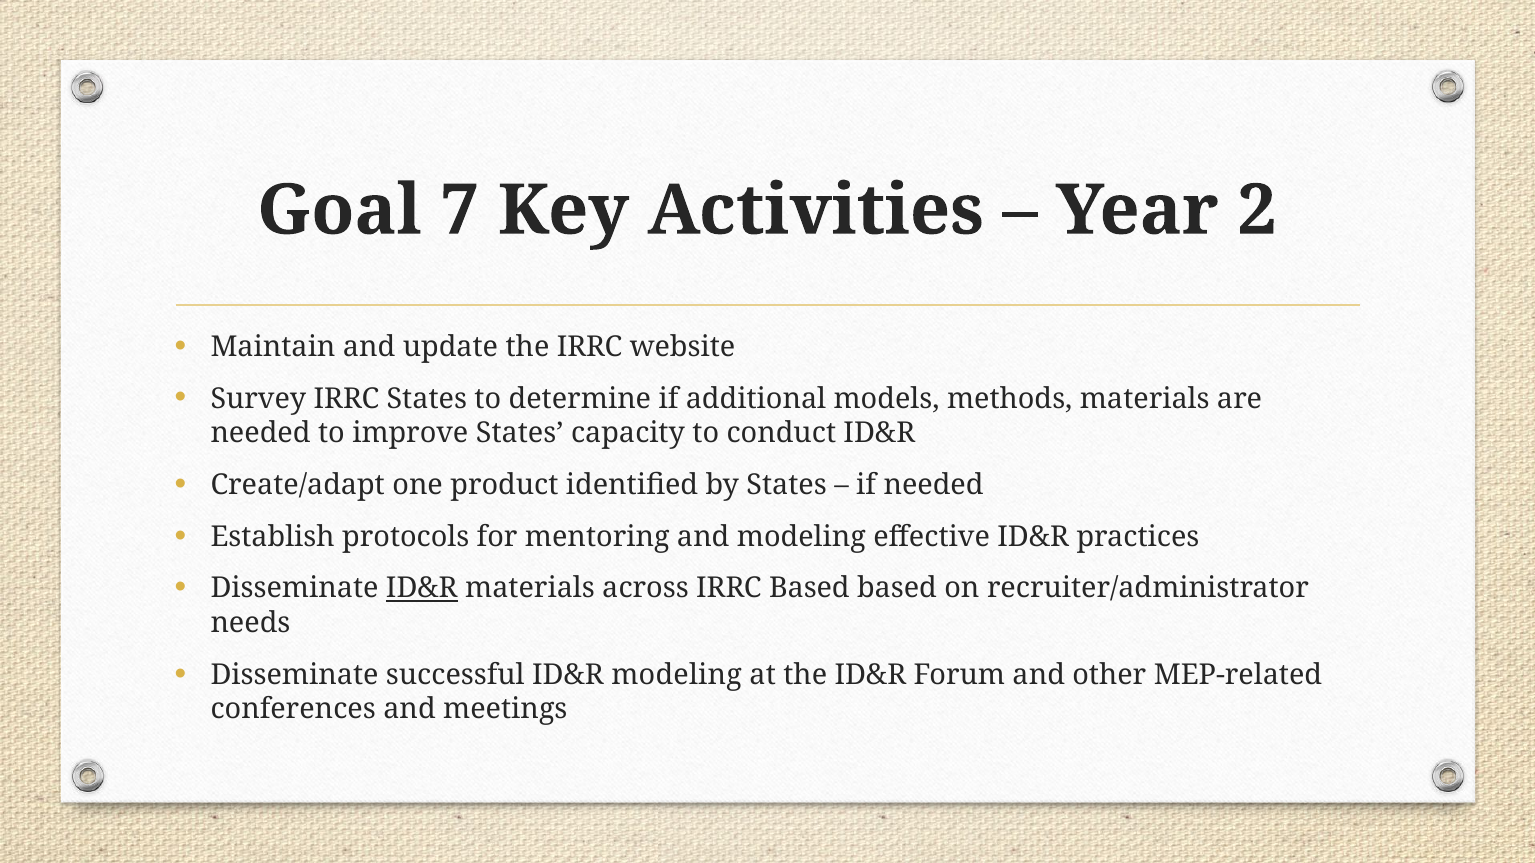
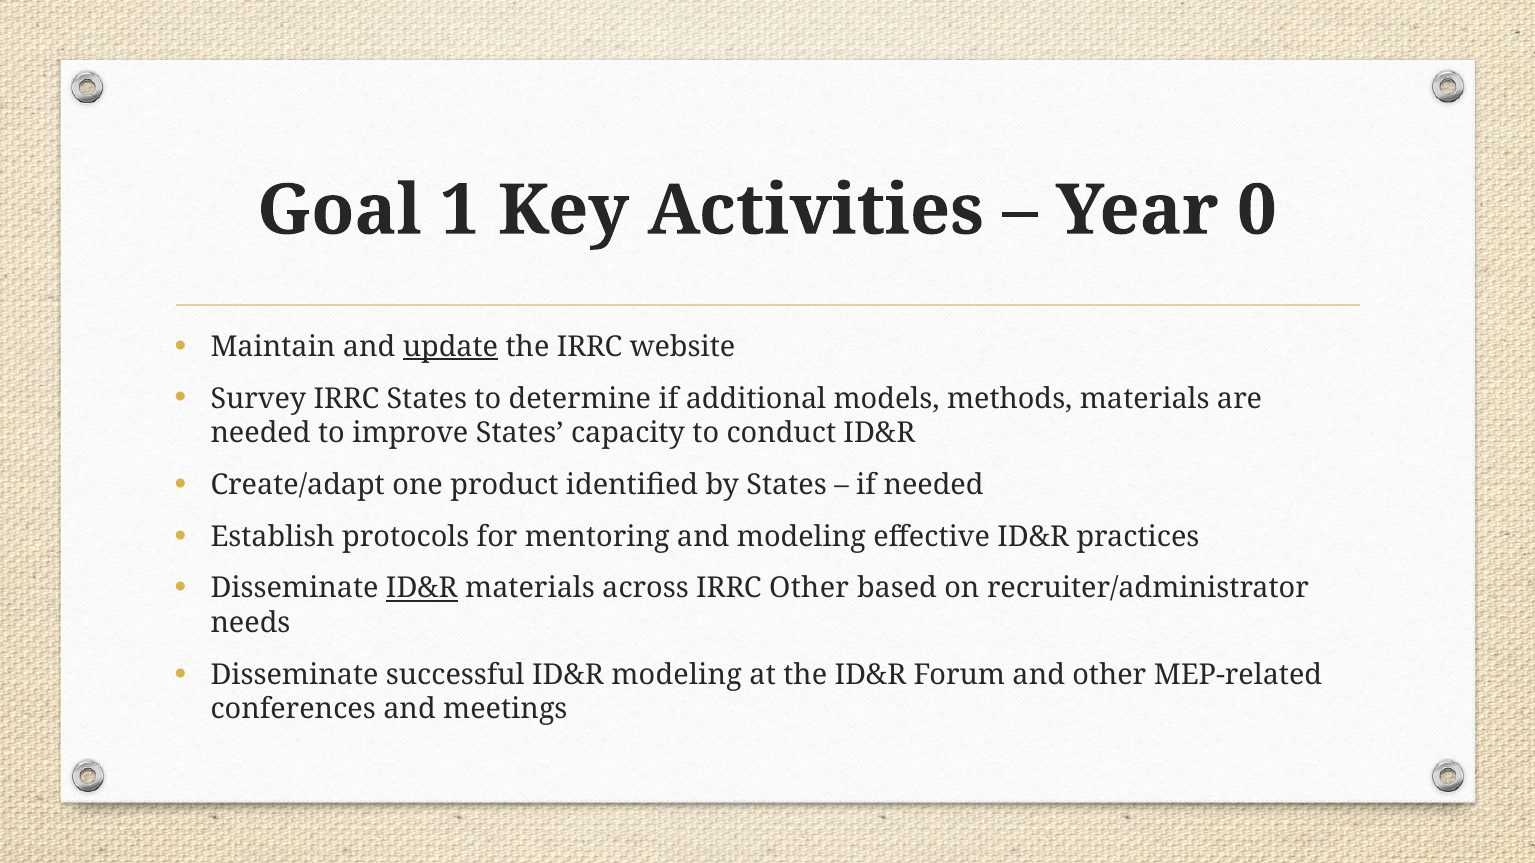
7: 7 -> 1
2: 2 -> 0
update underline: none -> present
IRRC Based: Based -> Other
